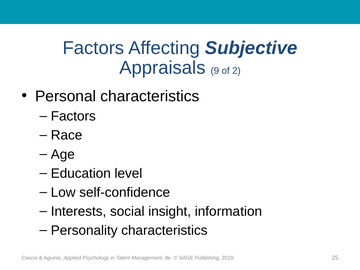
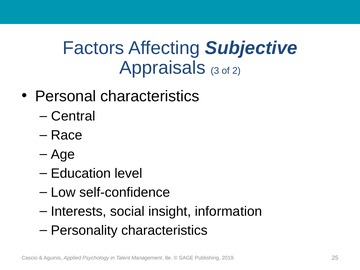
9: 9 -> 3
Factors at (73, 116): Factors -> Central
